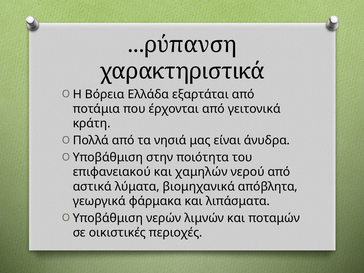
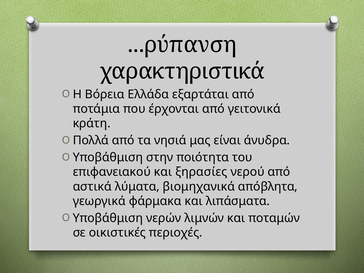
χαμηλών: χαμηλών -> ξηρασίες
